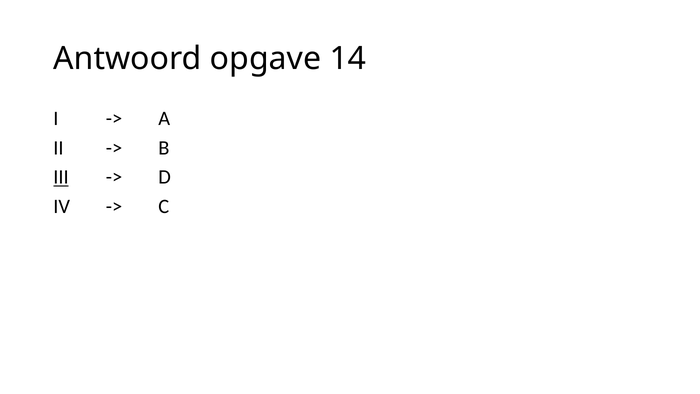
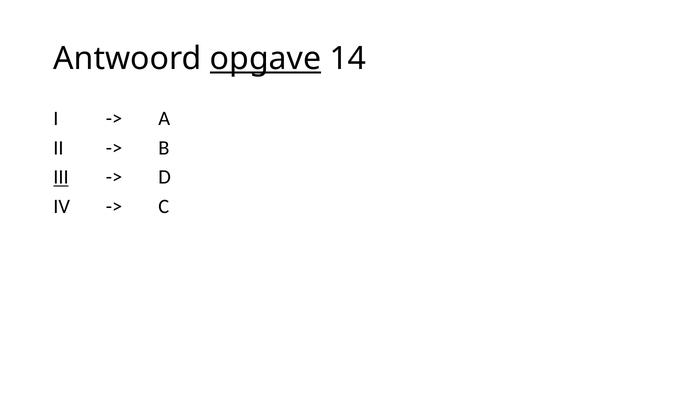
opgave underline: none -> present
